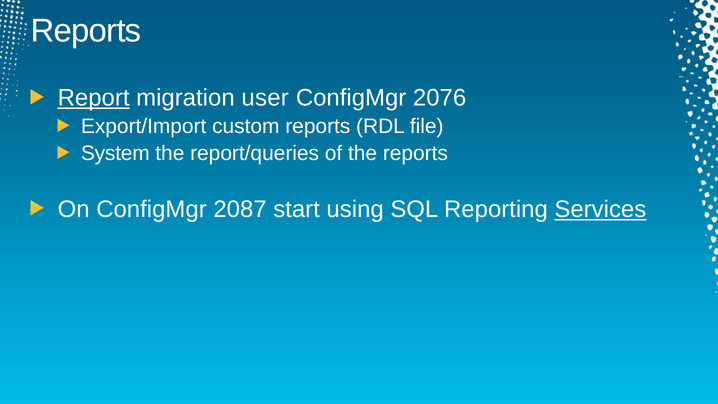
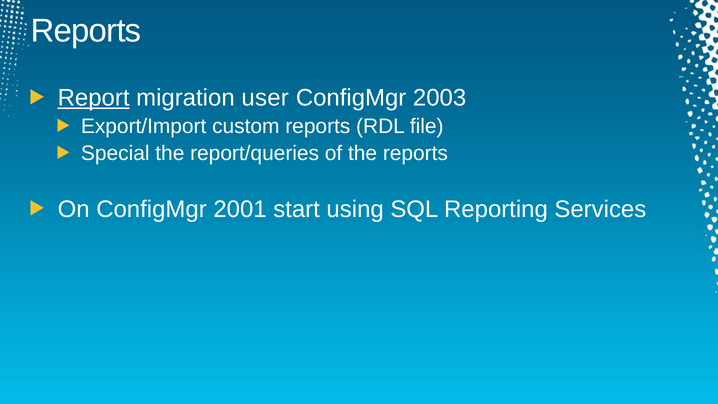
2076: 2076 -> 2003
System: System -> Special
2087: 2087 -> 2001
Services underline: present -> none
